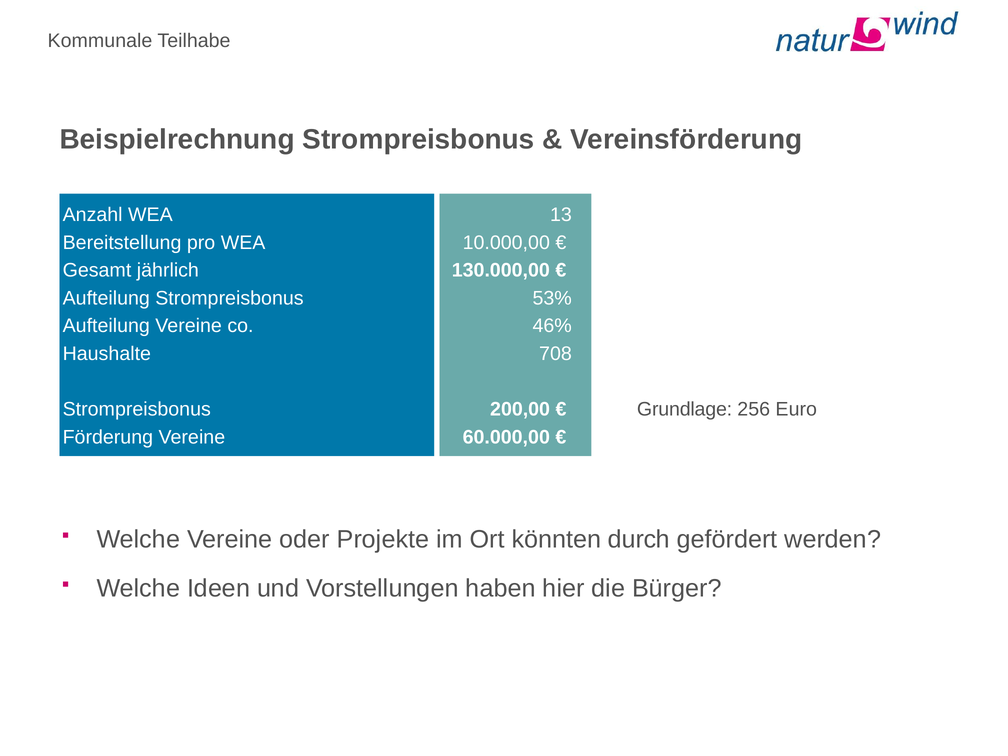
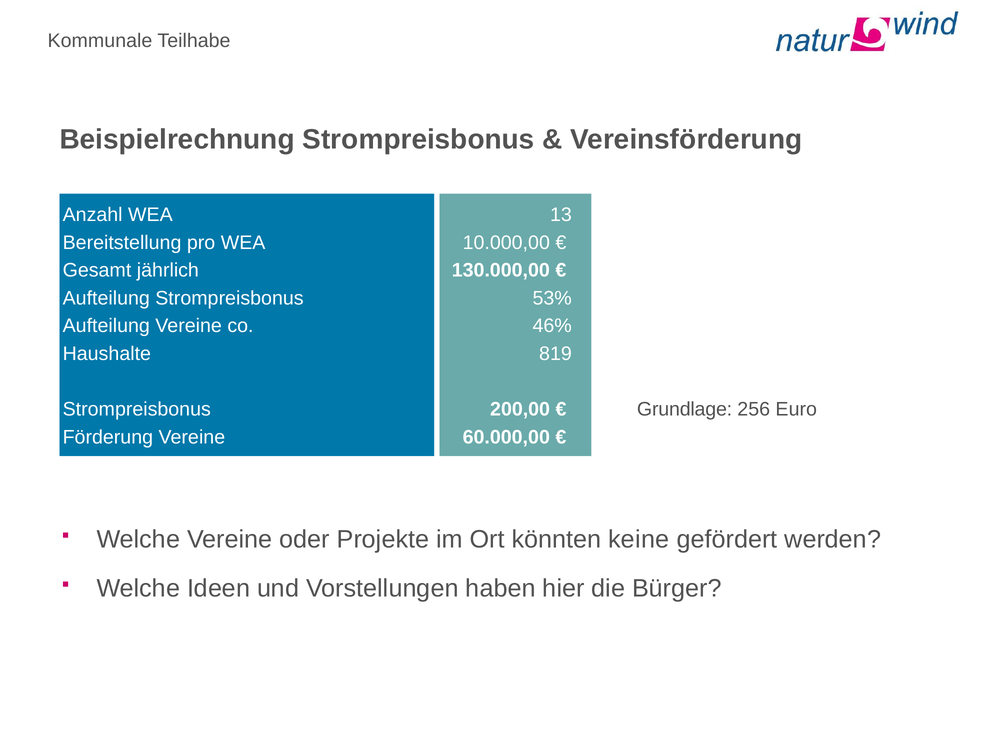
708: 708 -> 819
durch: durch -> keine
